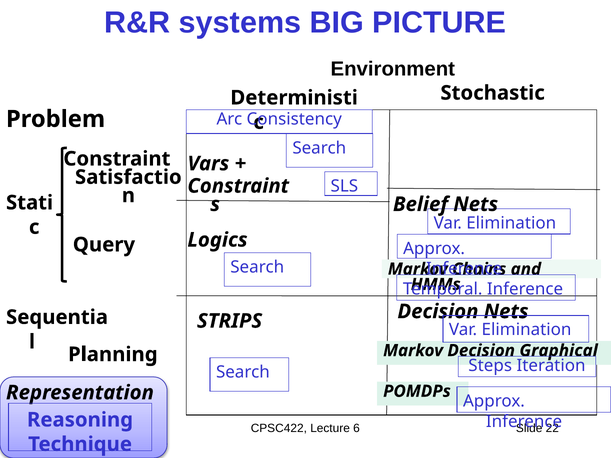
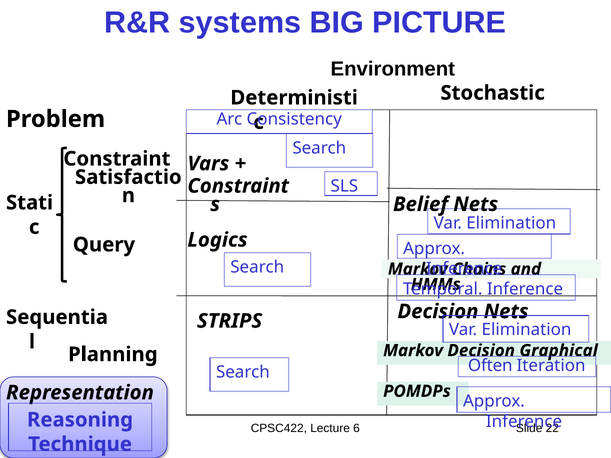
Steps: Steps -> Often
